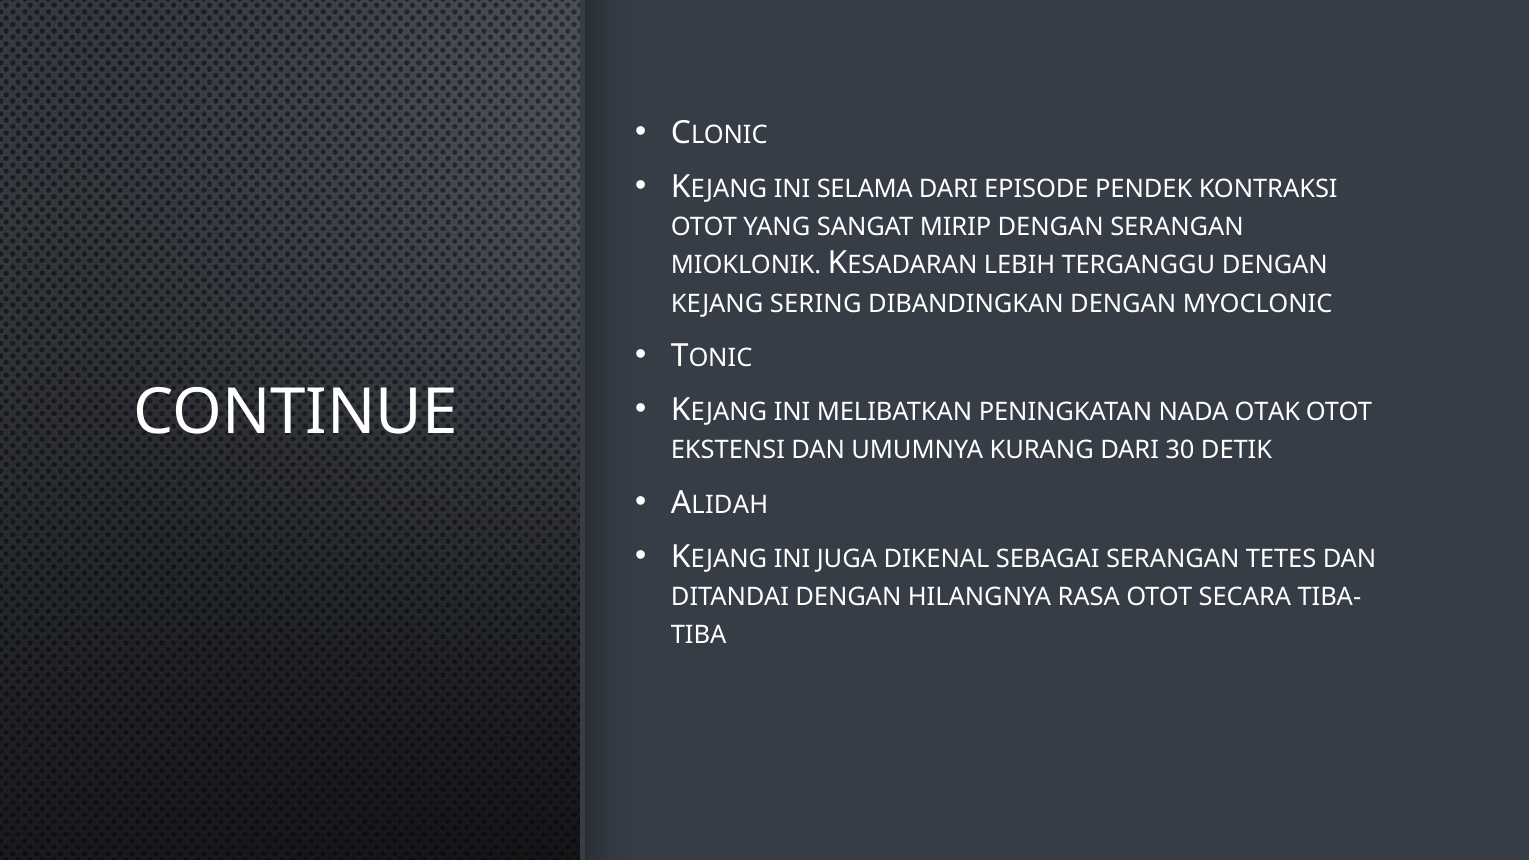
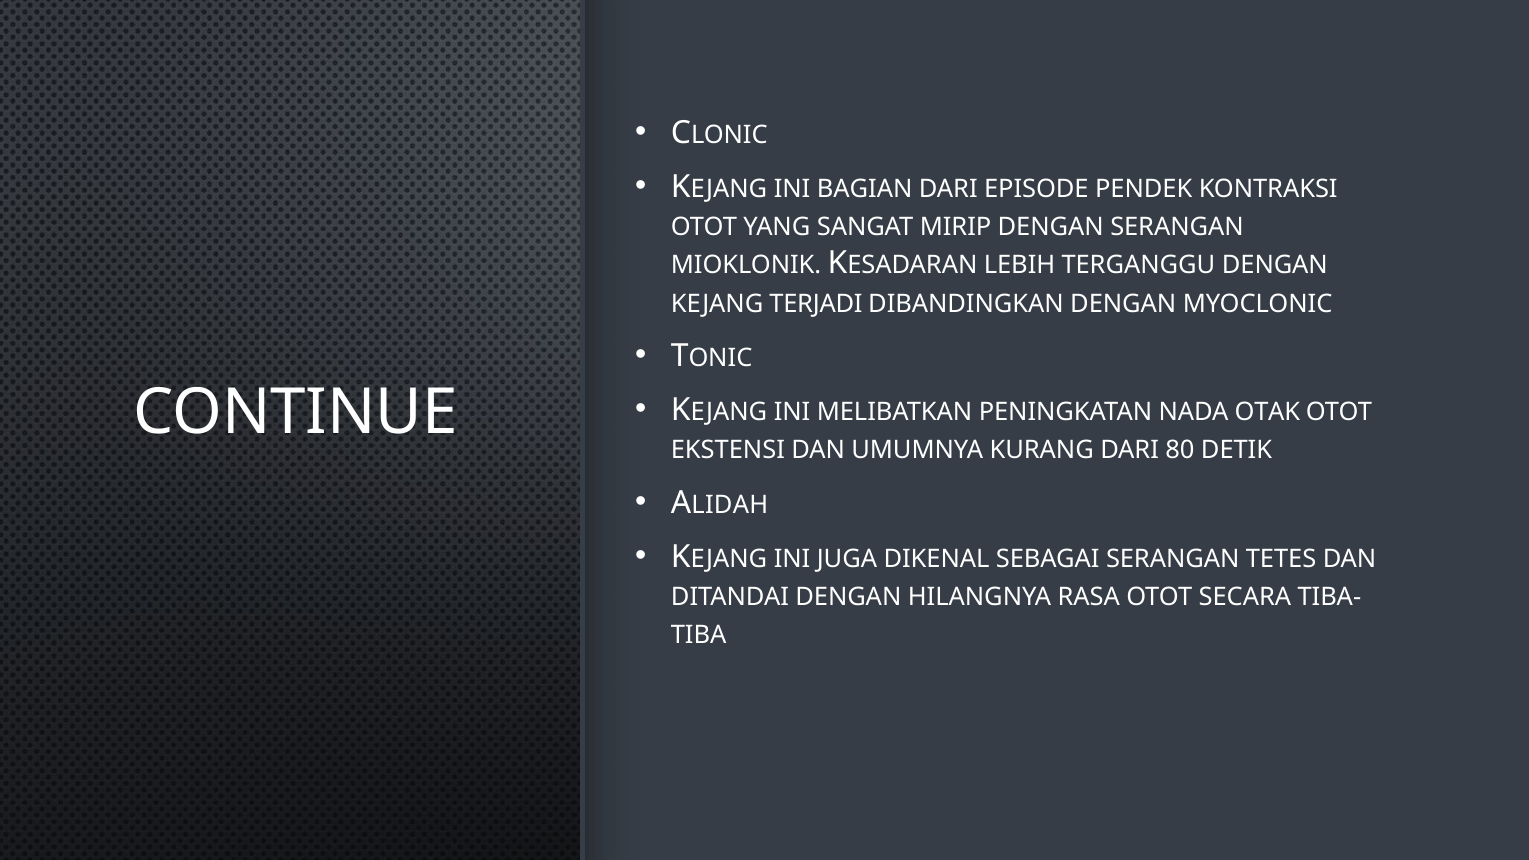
SELAMA: SELAMA -> BAGIAN
SERING: SERING -> TERJADI
30: 30 -> 80
